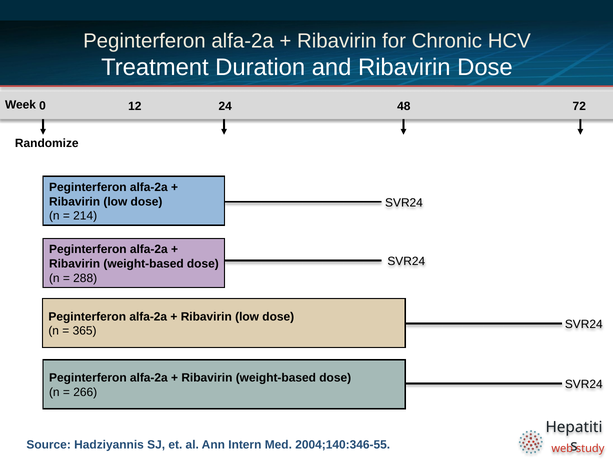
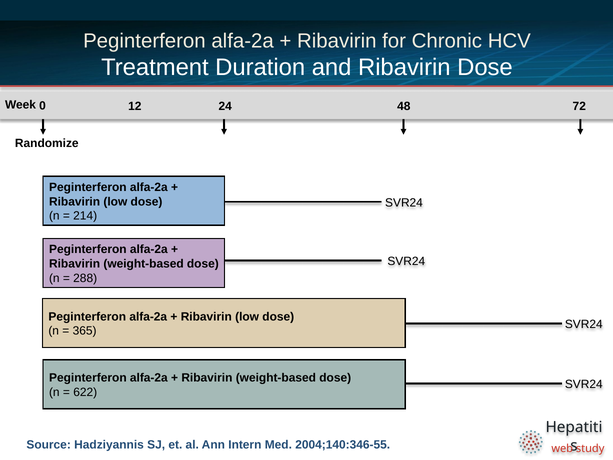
266: 266 -> 622
